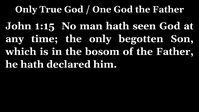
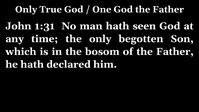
1:15: 1:15 -> 1:31
